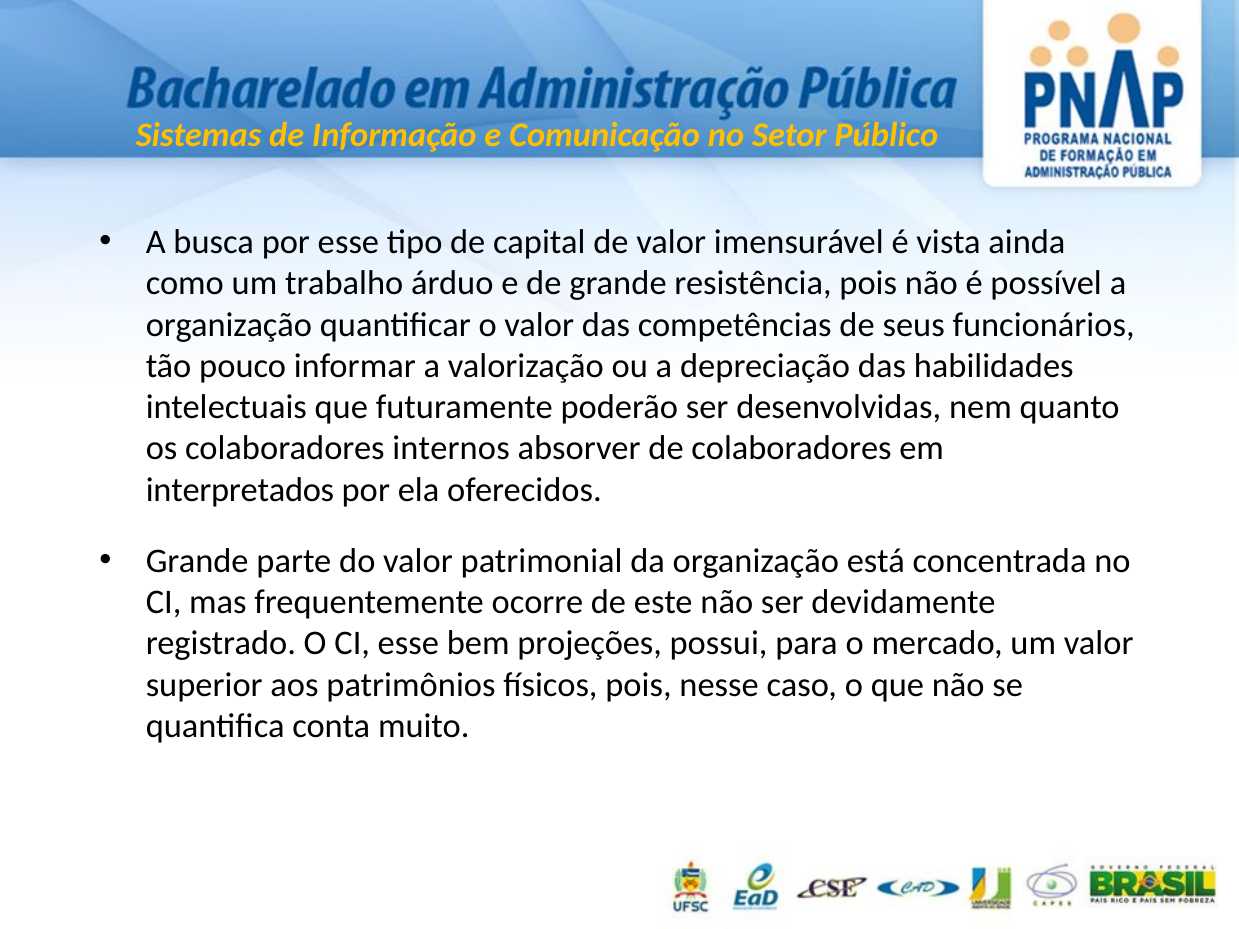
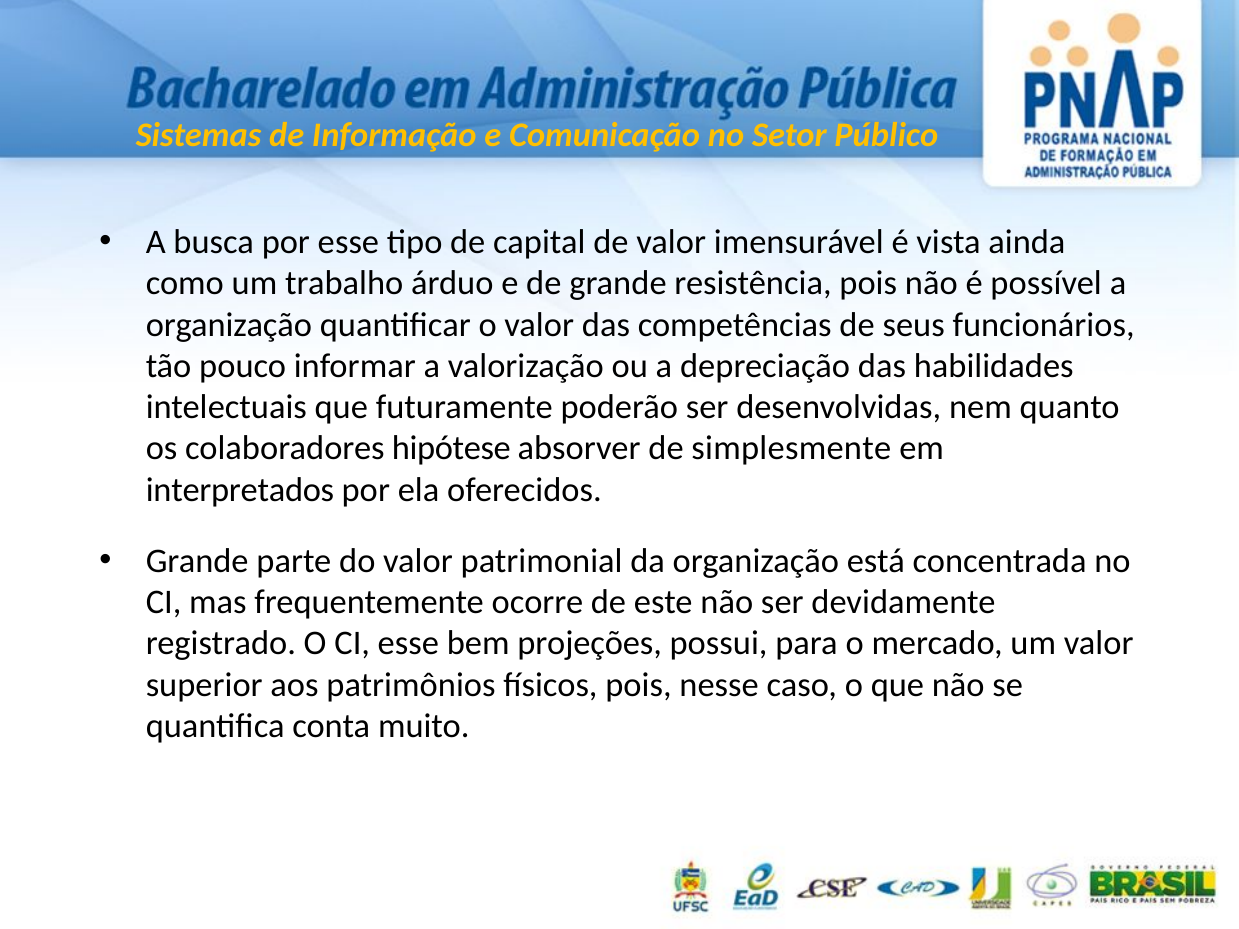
internos: internos -> hipótese
de colaboradores: colaboradores -> simplesmente
